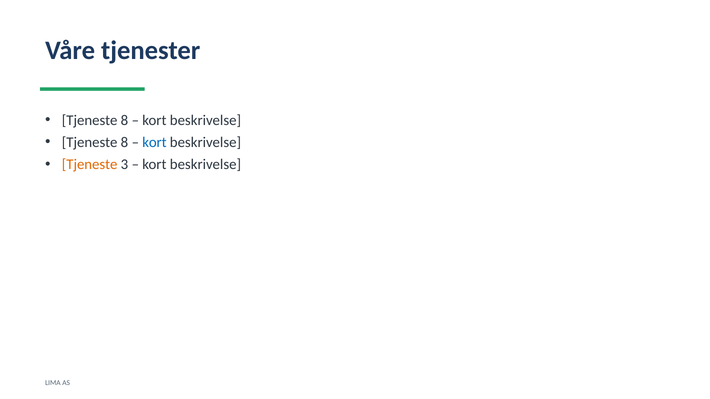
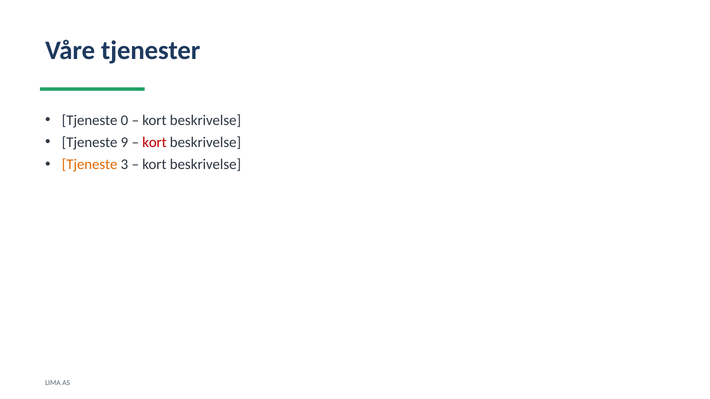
8 at (124, 120): 8 -> 0
8 at (124, 142): 8 -> 9
kort at (154, 142) colour: blue -> red
